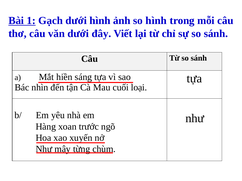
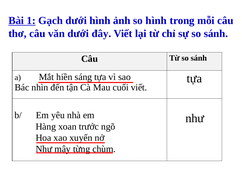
cuối loại: loại -> viết
